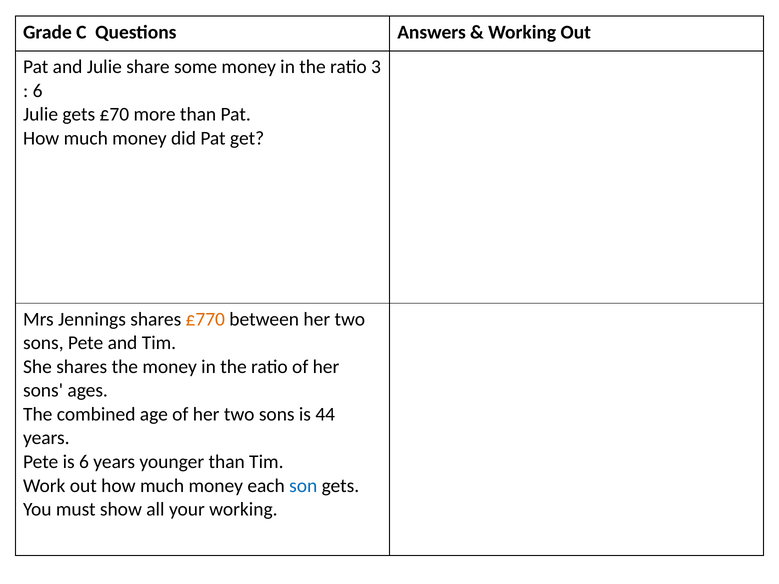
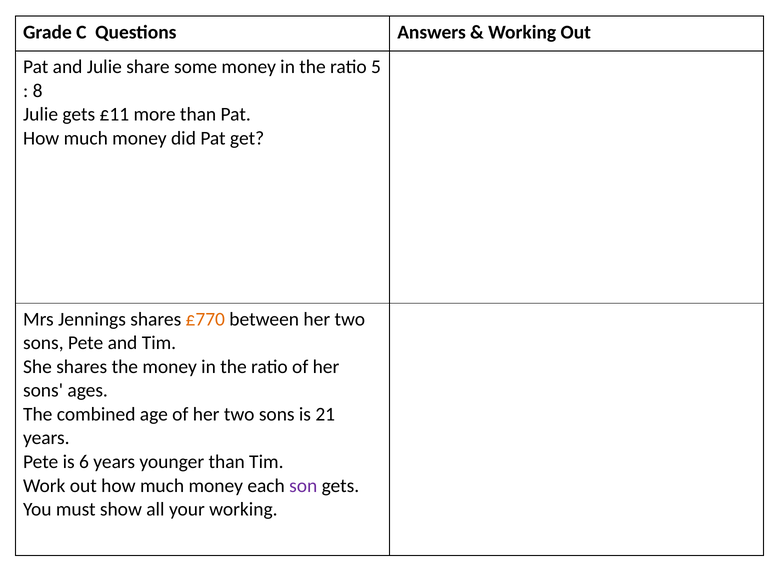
3: 3 -> 5
6 at (38, 91): 6 -> 8
£70: £70 -> £11
44: 44 -> 21
son colour: blue -> purple
